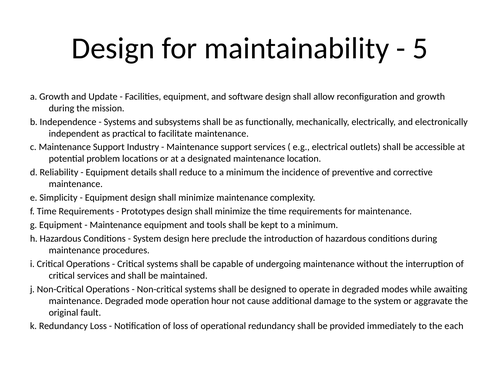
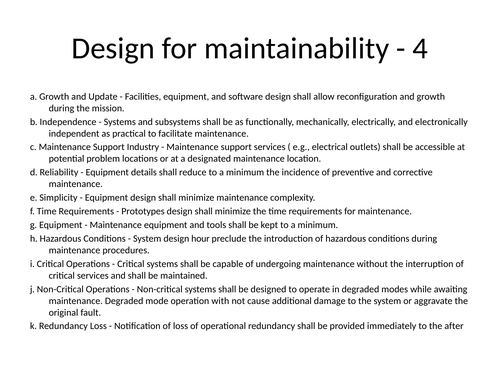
5: 5 -> 4
here: here -> hour
hour: hour -> with
each: each -> after
